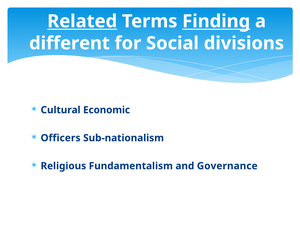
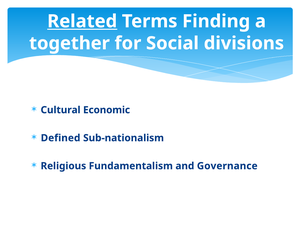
Finding underline: present -> none
different: different -> together
Officers: Officers -> Defined
